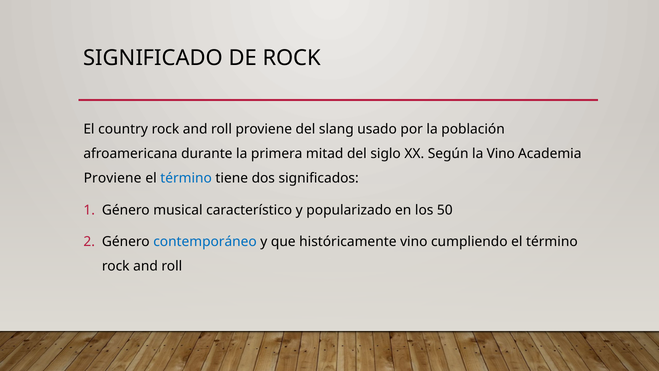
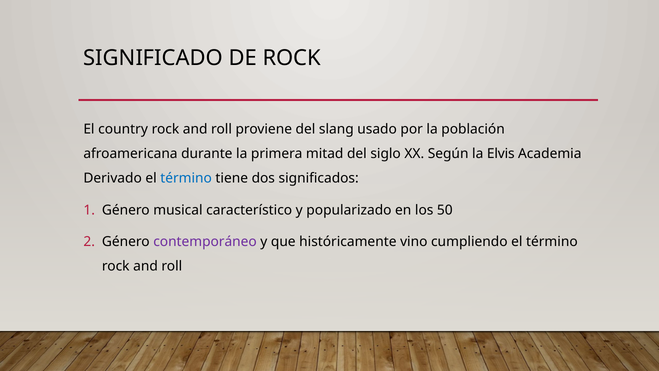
la Vino: Vino -> Elvis
Proviene at (113, 178): Proviene -> Derivado
contemporáneo colour: blue -> purple
